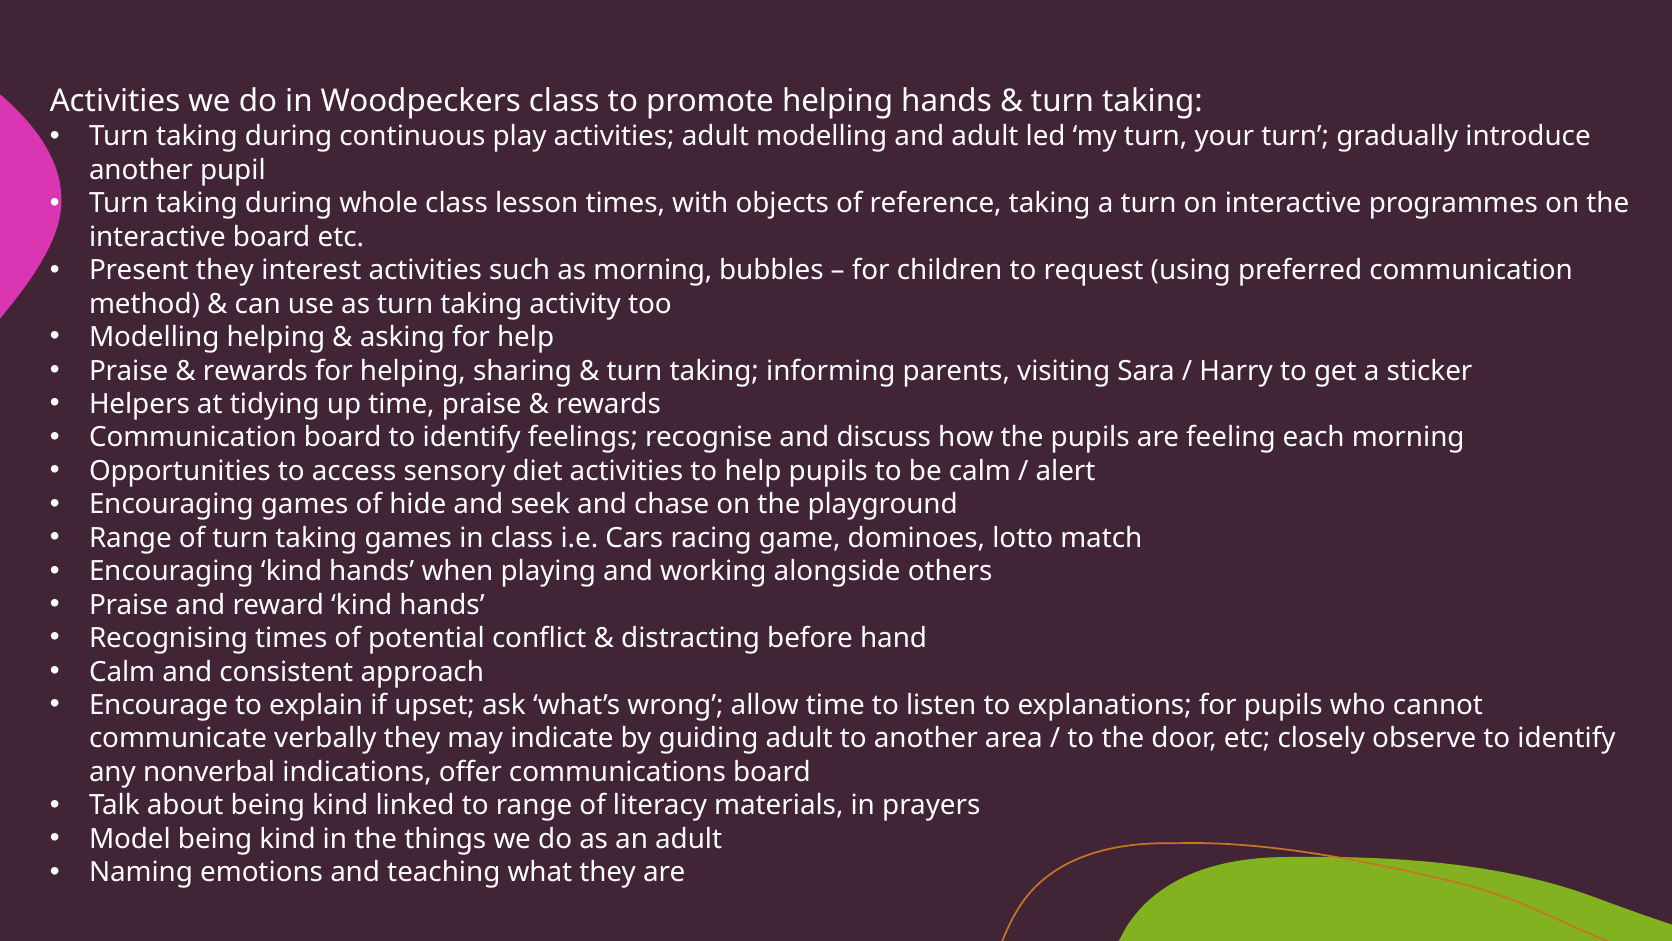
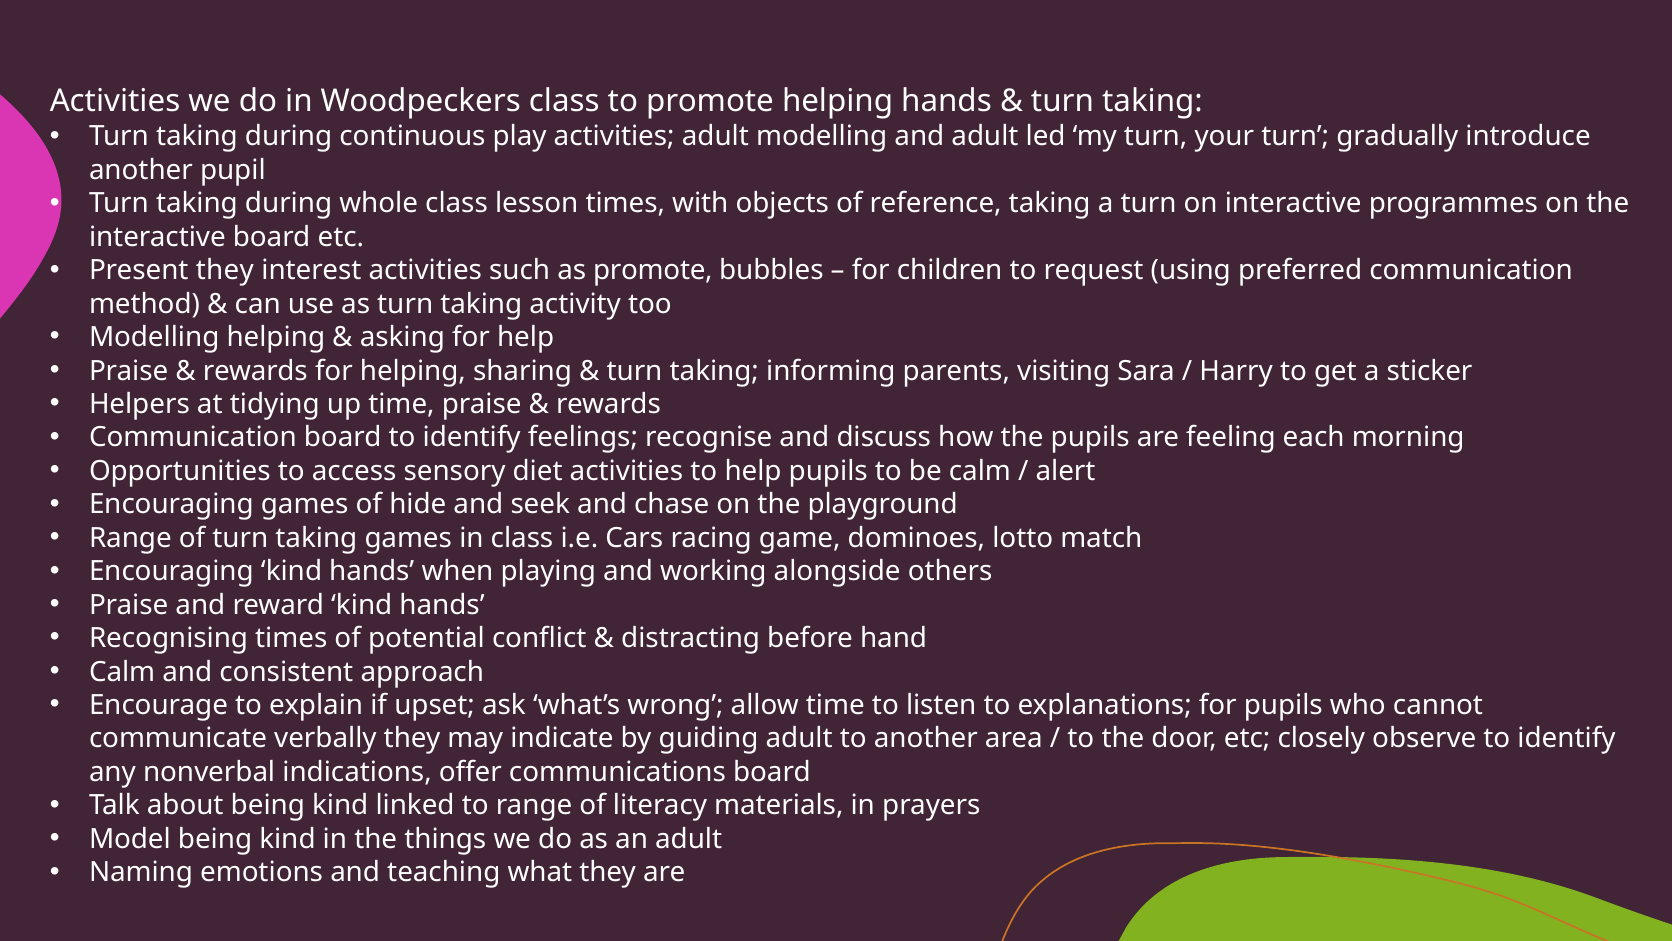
as morning: morning -> promote
